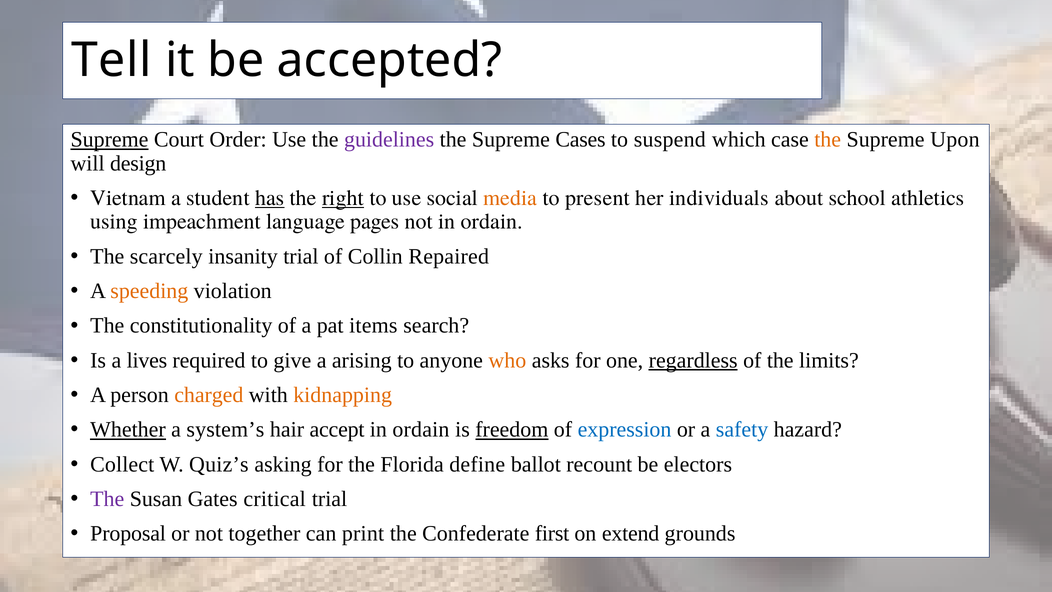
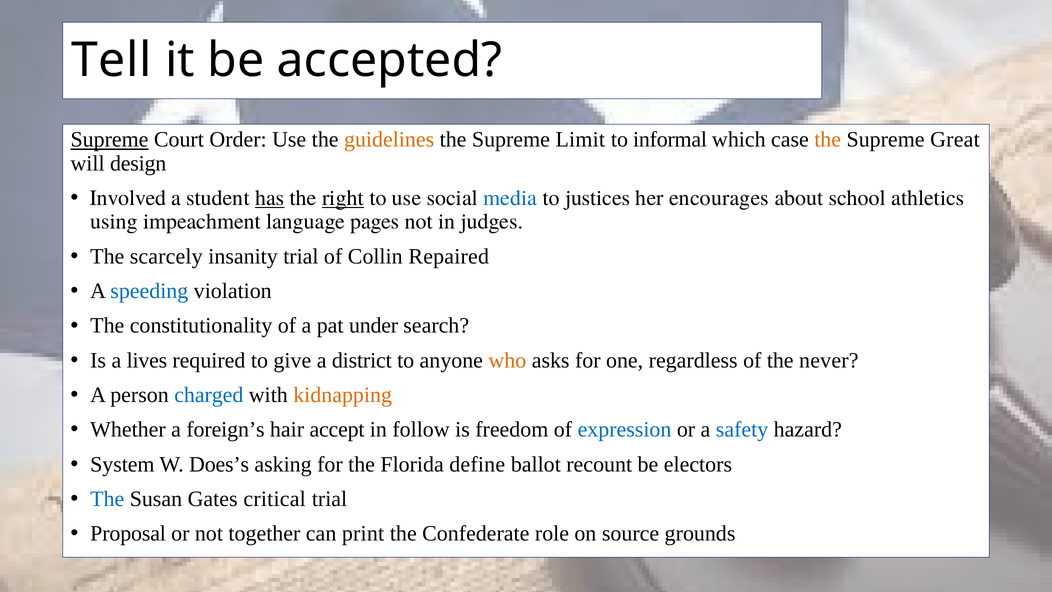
guidelines colour: purple -> orange
Cases: Cases -> Limit
suspend: suspend -> informal
Upon: Upon -> Great
Vietnam: Vietnam -> Involved
media colour: orange -> blue
present: present -> justices
individuals: individuals -> encourages
not in ordain: ordain -> judges
speeding colour: orange -> blue
items: items -> under
arising: arising -> district
regardless underline: present -> none
limits: limits -> never
charged colour: orange -> blue
Whether underline: present -> none
system’s: system’s -> foreign’s
ordain at (421, 429): ordain -> follow
freedom underline: present -> none
Collect: Collect -> System
Quiz’s: Quiz’s -> Does’s
The at (107, 499) colour: purple -> blue
first: first -> role
extend: extend -> source
